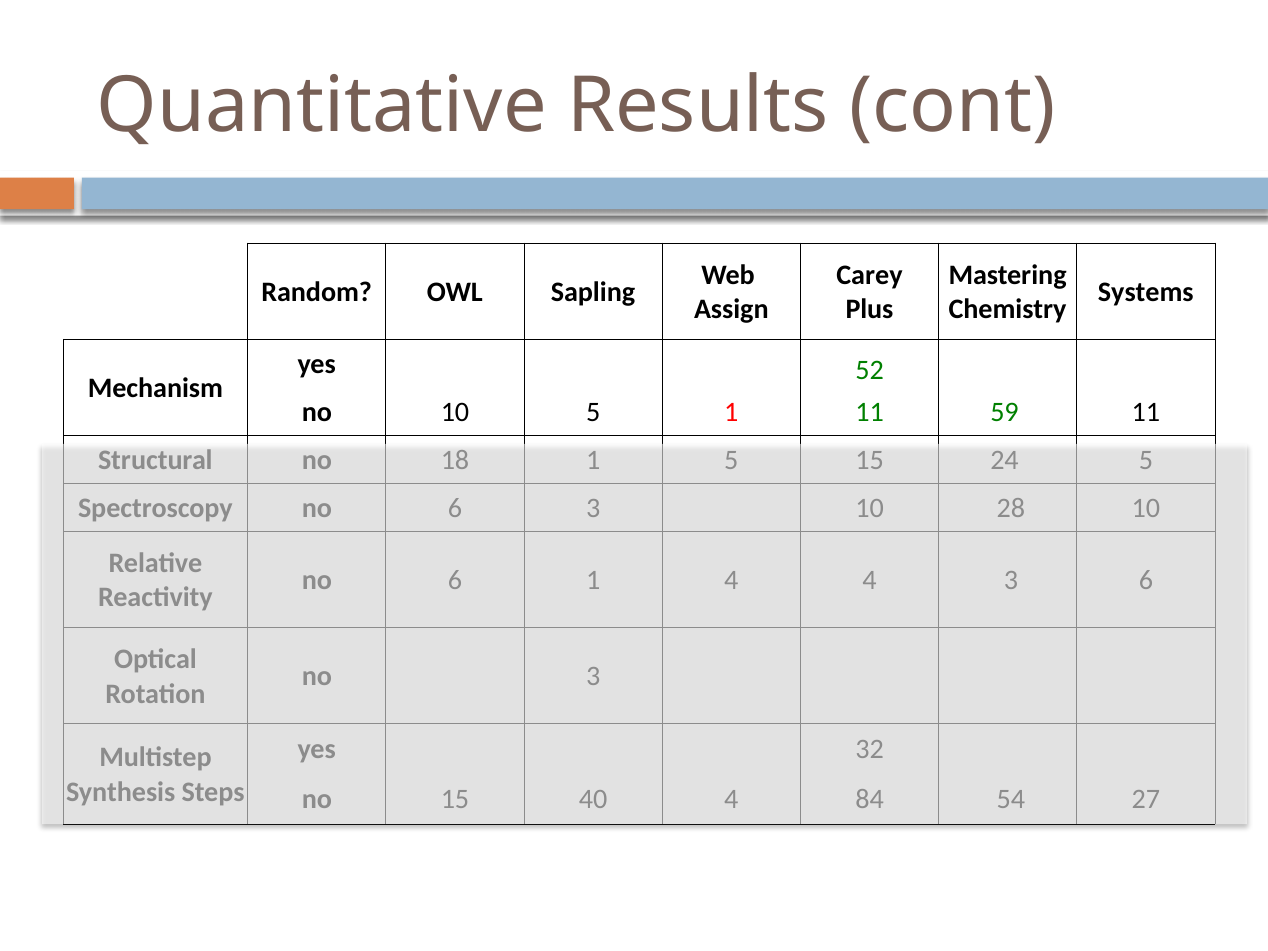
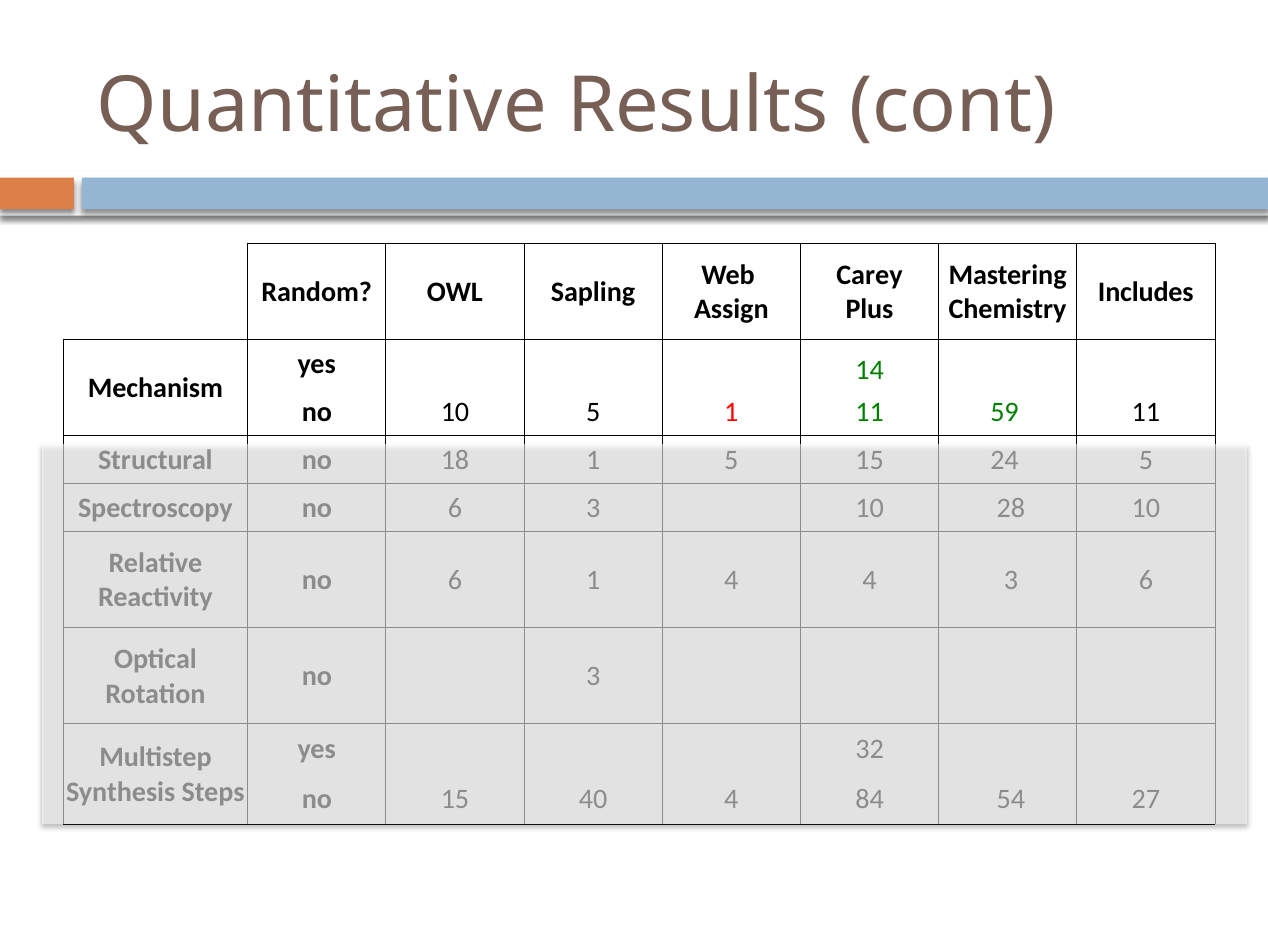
Systems: Systems -> Includes
52: 52 -> 14
